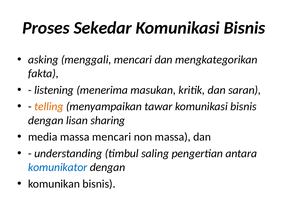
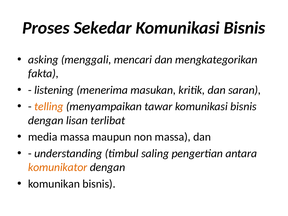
sharing: sharing -> terlibat
massa mencari: mencari -> maupun
komunikator colour: blue -> orange
